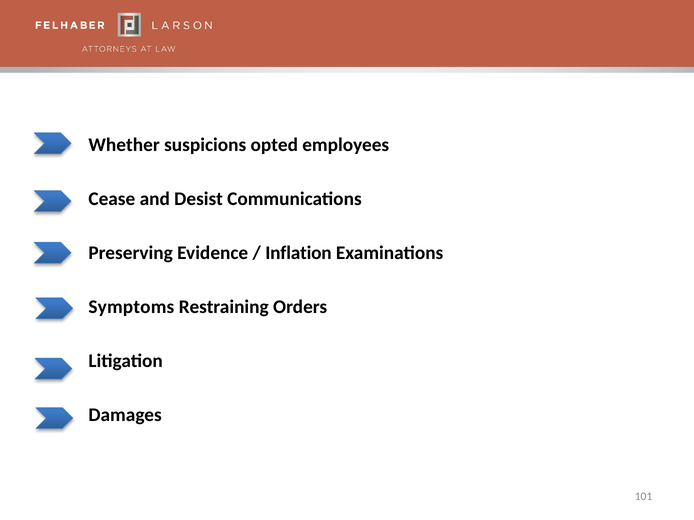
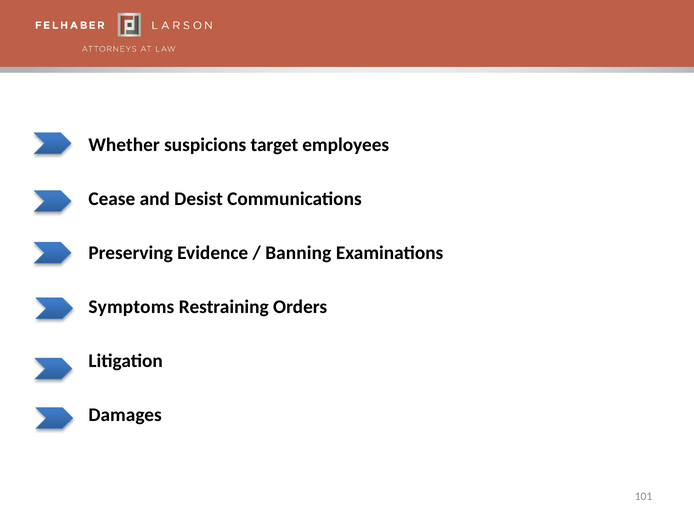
opted: opted -> target
Inflation: Inflation -> Banning
